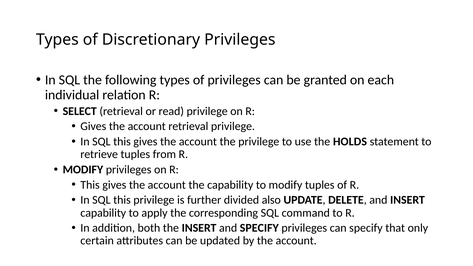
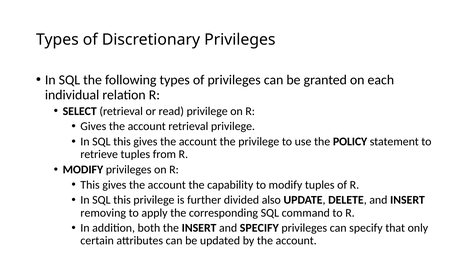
HOLDS: HOLDS -> POLICY
capability at (103, 213): capability -> removing
